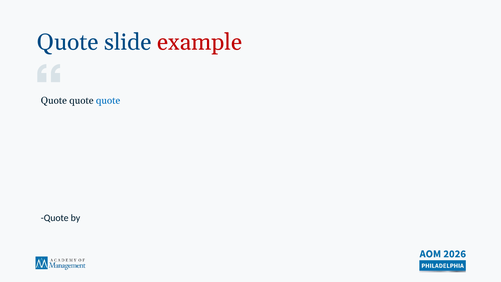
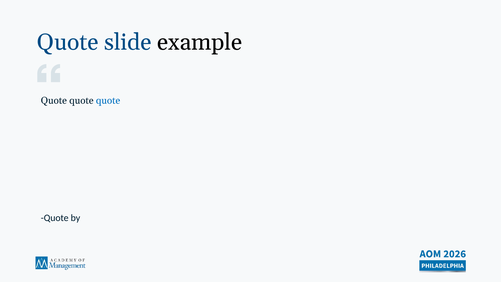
example colour: red -> black
